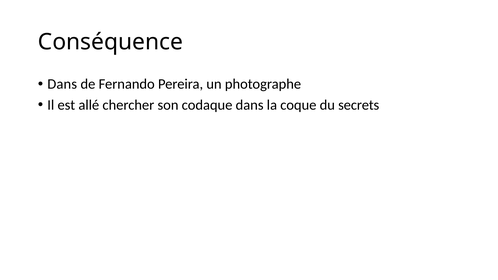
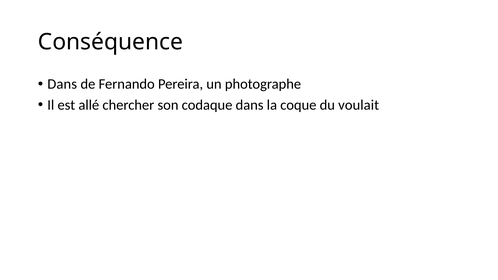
secrets: secrets -> voulait
